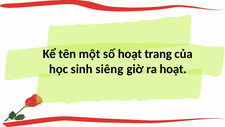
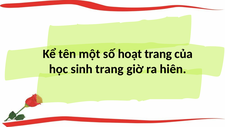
sinh siêng: siêng -> trang
ra hoạt: hoạt -> hiên
